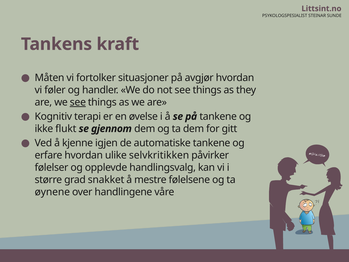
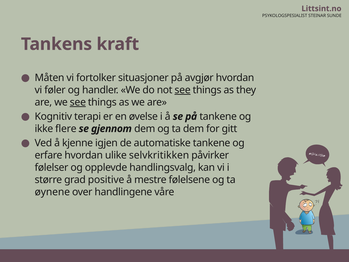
see at (183, 90) underline: none -> present
flukt: flukt -> flere
snakket: snakket -> positive
